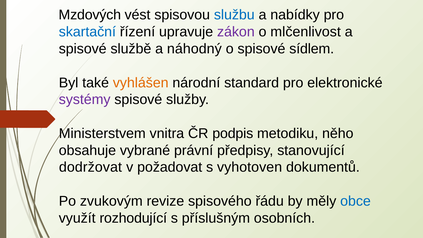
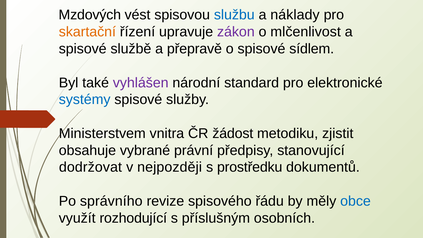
nabídky: nabídky -> náklady
skartační colour: blue -> orange
náhodný: náhodný -> přepravě
vyhlášen colour: orange -> purple
systémy colour: purple -> blue
podpis: podpis -> žádost
něho: něho -> zjistit
požadovat: požadovat -> nejpozději
vyhotoven: vyhotoven -> prostředku
zvukovým: zvukovým -> správního
